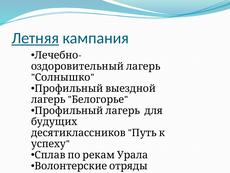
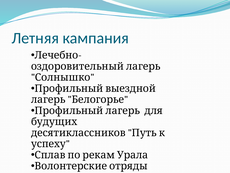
Летняя underline: present -> none
